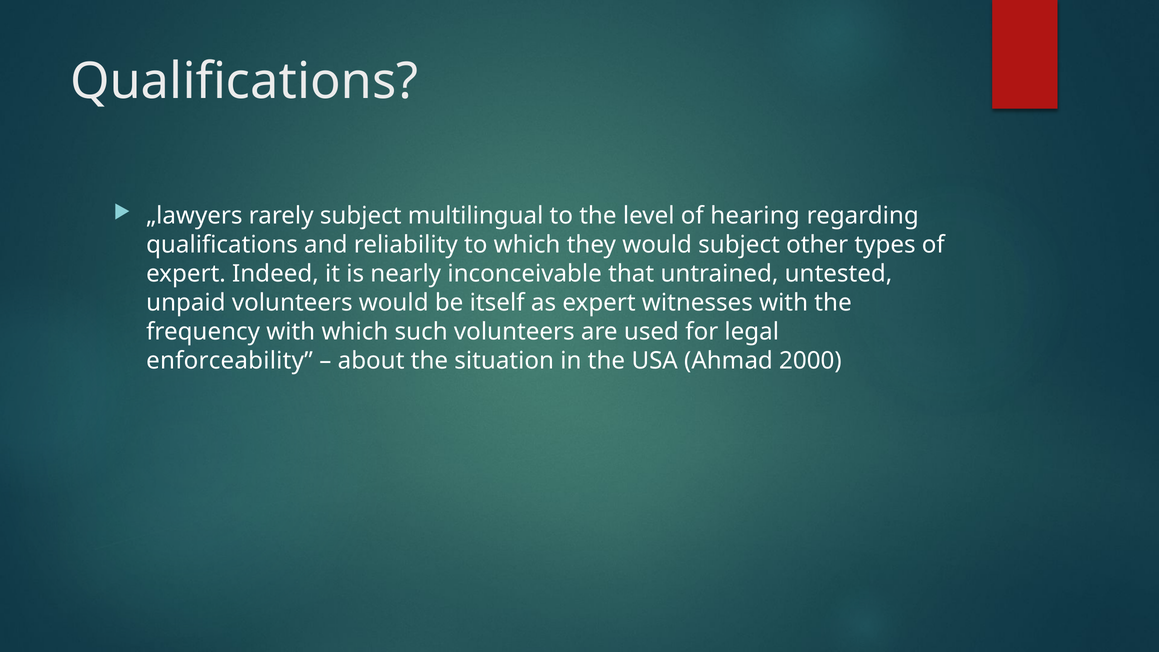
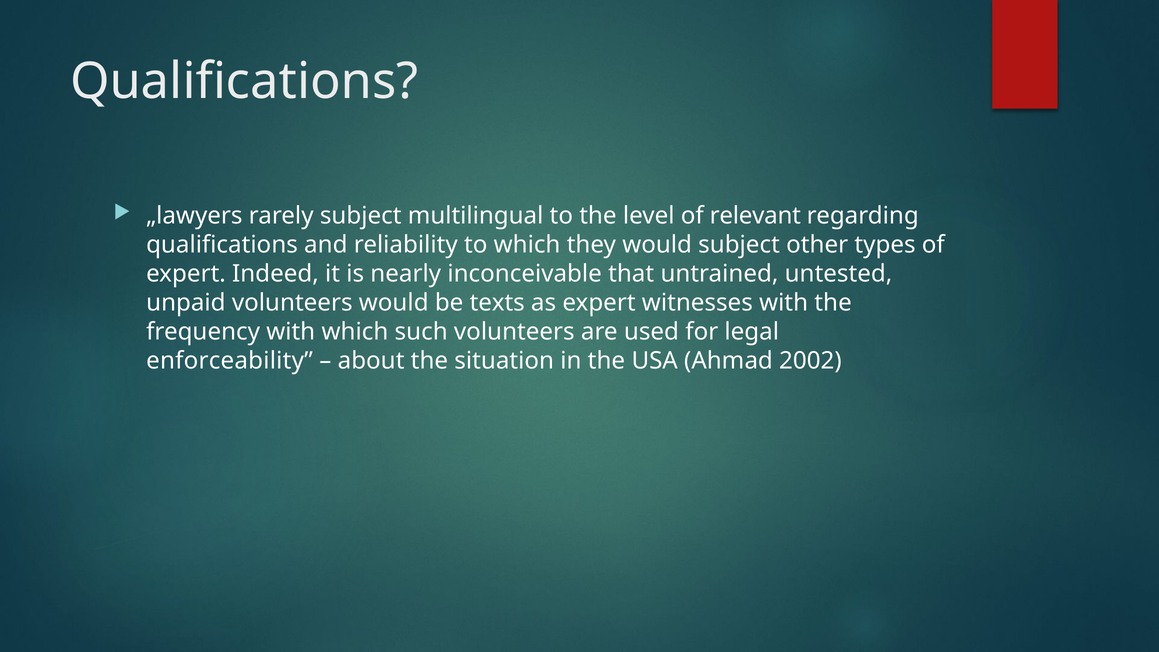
hearing: hearing -> relevant
itself: itself -> texts
2000: 2000 -> 2002
